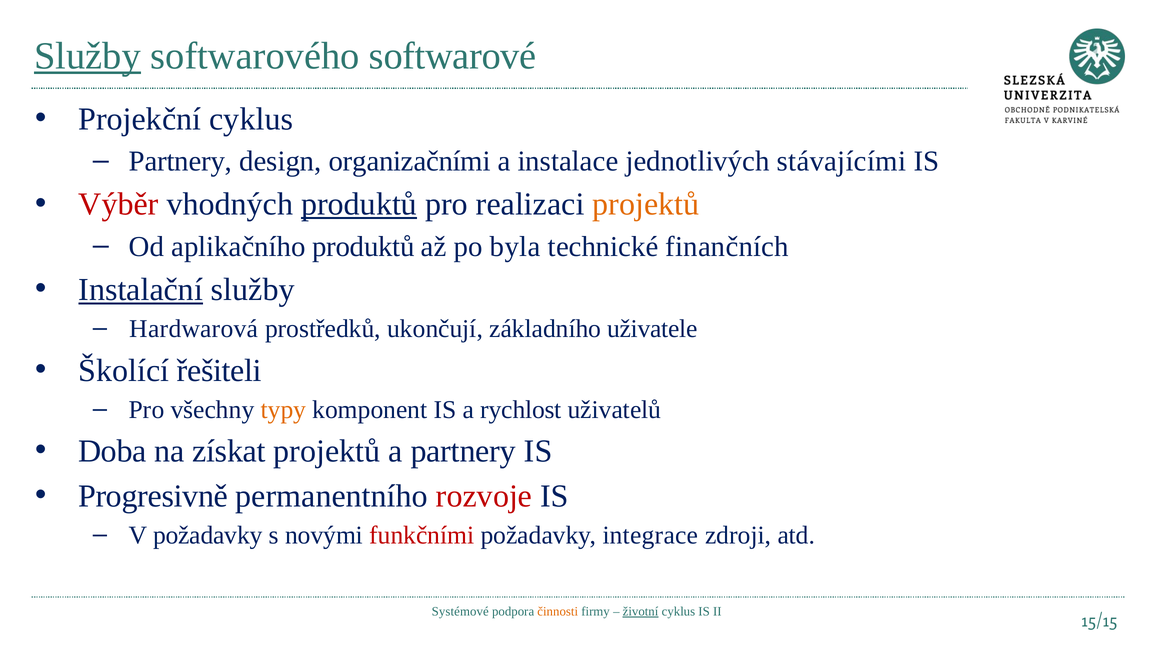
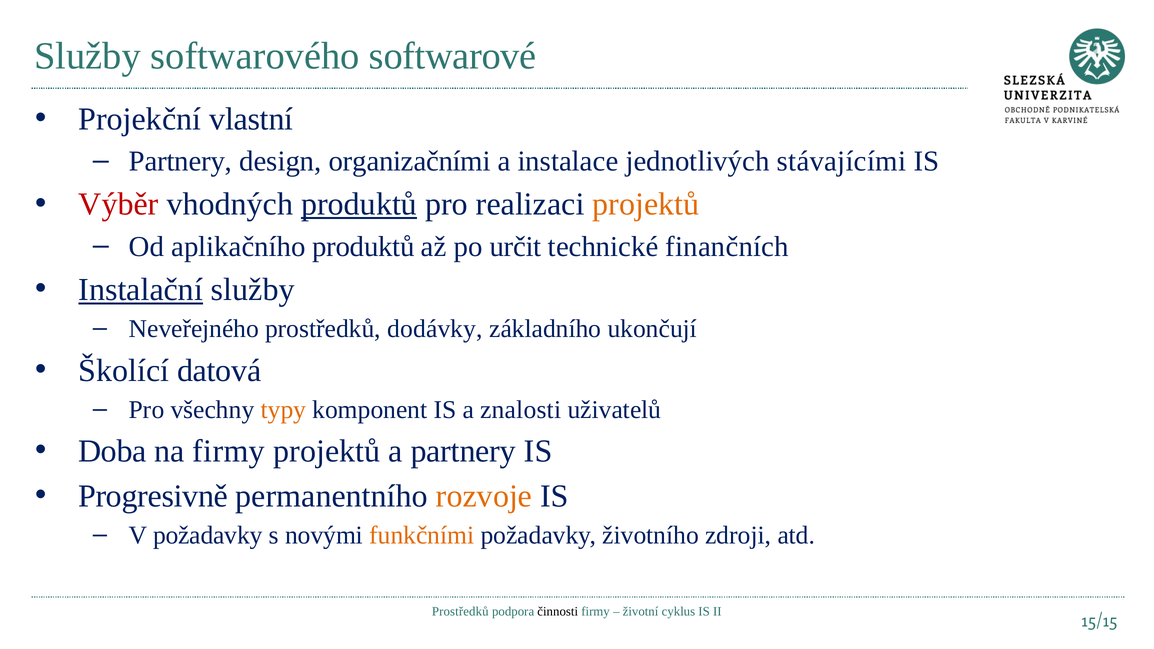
Služby at (87, 56) underline: present -> none
Projekční cyklus: cyklus -> vlastní
byla: byla -> určit
Hardwarová: Hardwarová -> Neveřejného
ukončují: ukončují -> dodávky
uživatele: uživatele -> ukončují
řešiteli: řešiteli -> datová
rychlost: rychlost -> znalosti
na získat: získat -> firmy
rozvoje colour: red -> orange
funkčními colour: red -> orange
integrace: integrace -> životního
Systémové at (460, 612): Systémové -> Prostředků
činnosti colour: orange -> black
životní underline: present -> none
